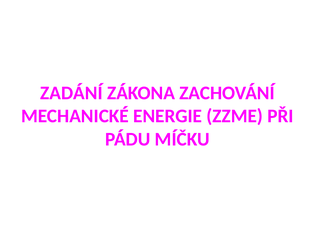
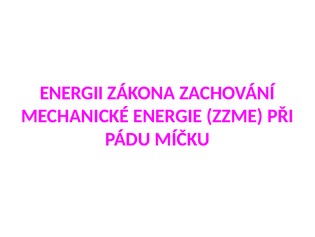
ZADÁNÍ: ZADÁNÍ -> ENERGII
